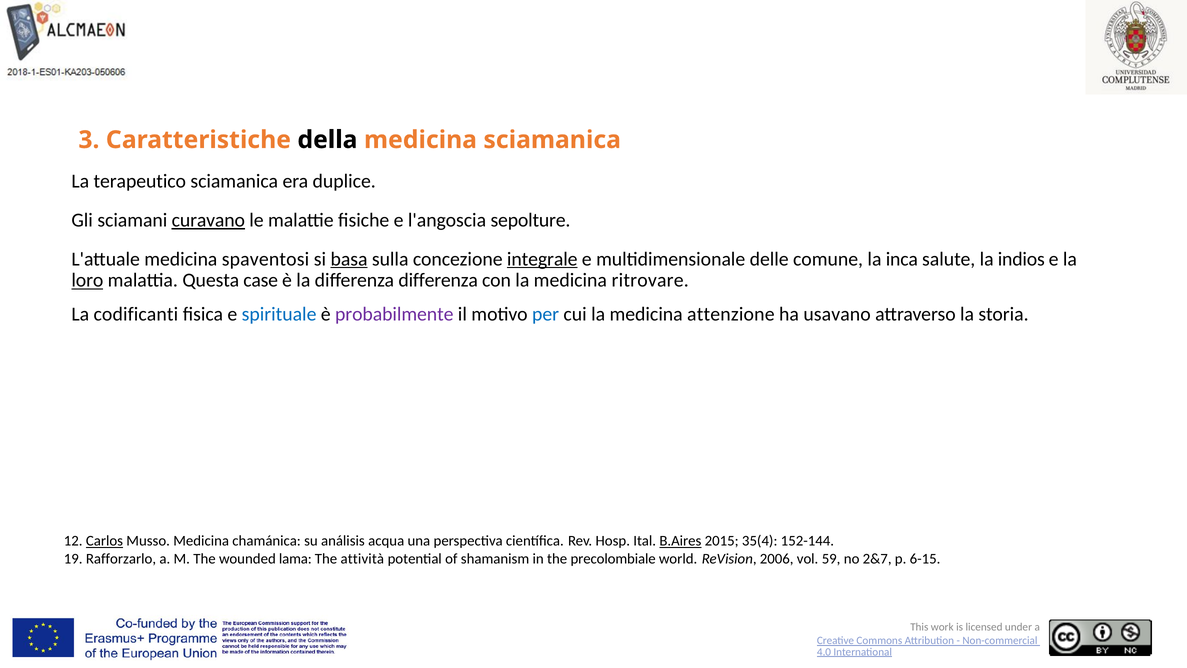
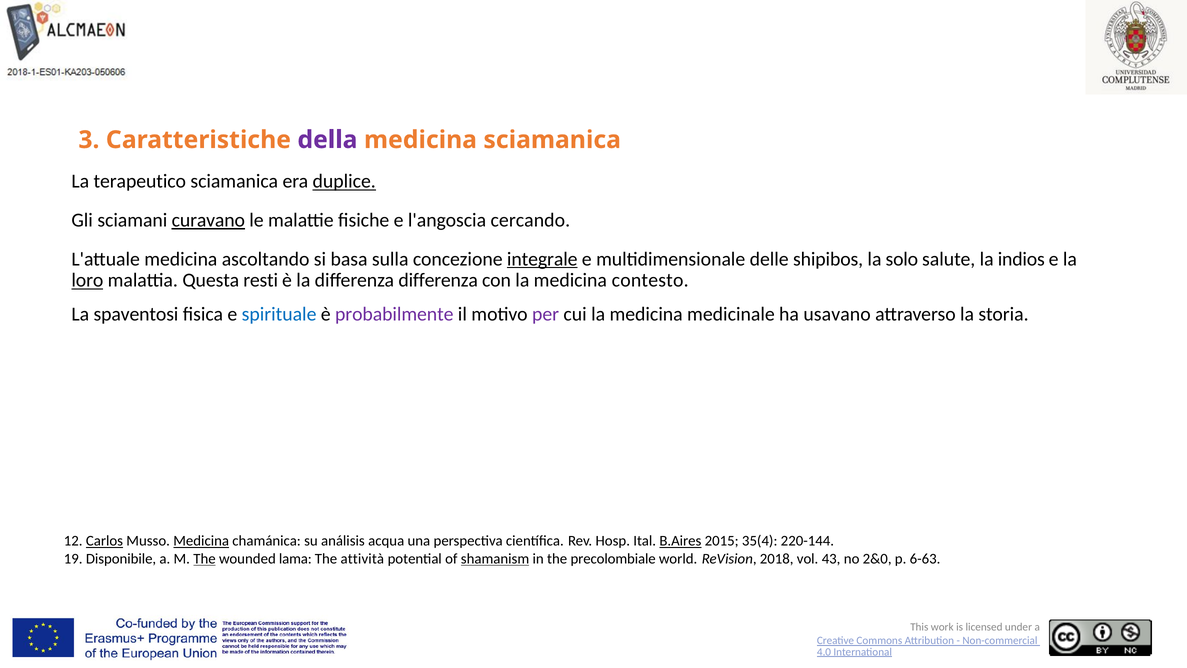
della colour: black -> purple
duplice underline: none -> present
sepolture: sepolture -> cercando
spaventosi: spaventosi -> ascoltando
basa underline: present -> none
comune: comune -> shipibos
inca: inca -> solo
case: case -> resti
ritrovare: ritrovare -> contesto
codificanti: codificanti -> spaventosi
per colour: blue -> purple
attenzione: attenzione -> medicinale
Medicina at (201, 541) underline: none -> present
152-144: 152-144 -> 220-144
Rafforzarlo: Rafforzarlo -> Disponibile
The at (204, 559) underline: none -> present
shamanism underline: none -> present
2006: 2006 -> 2018
59: 59 -> 43
2&7: 2&7 -> 2&0
6-15: 6-15 -> 6-63
